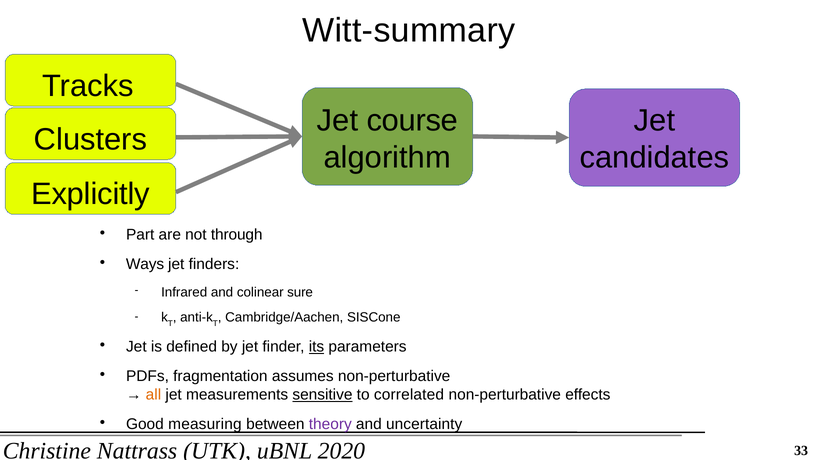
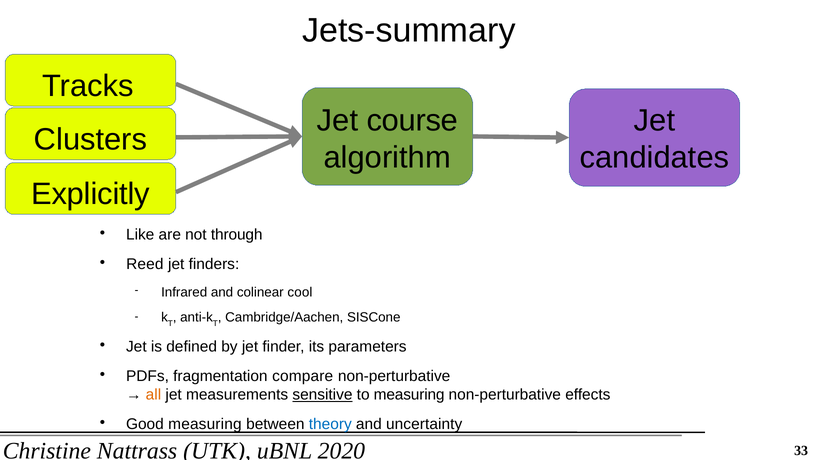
Witt-summary: Witt-summary -> Jets-summary
Part: Part -> Like
Ways: Ways -> Reed
sure: sure -> cool
its underline: present -> none
assumes: assumes -> compare
to correlated: correlated -> measuring
theory colour: purple -> blue
